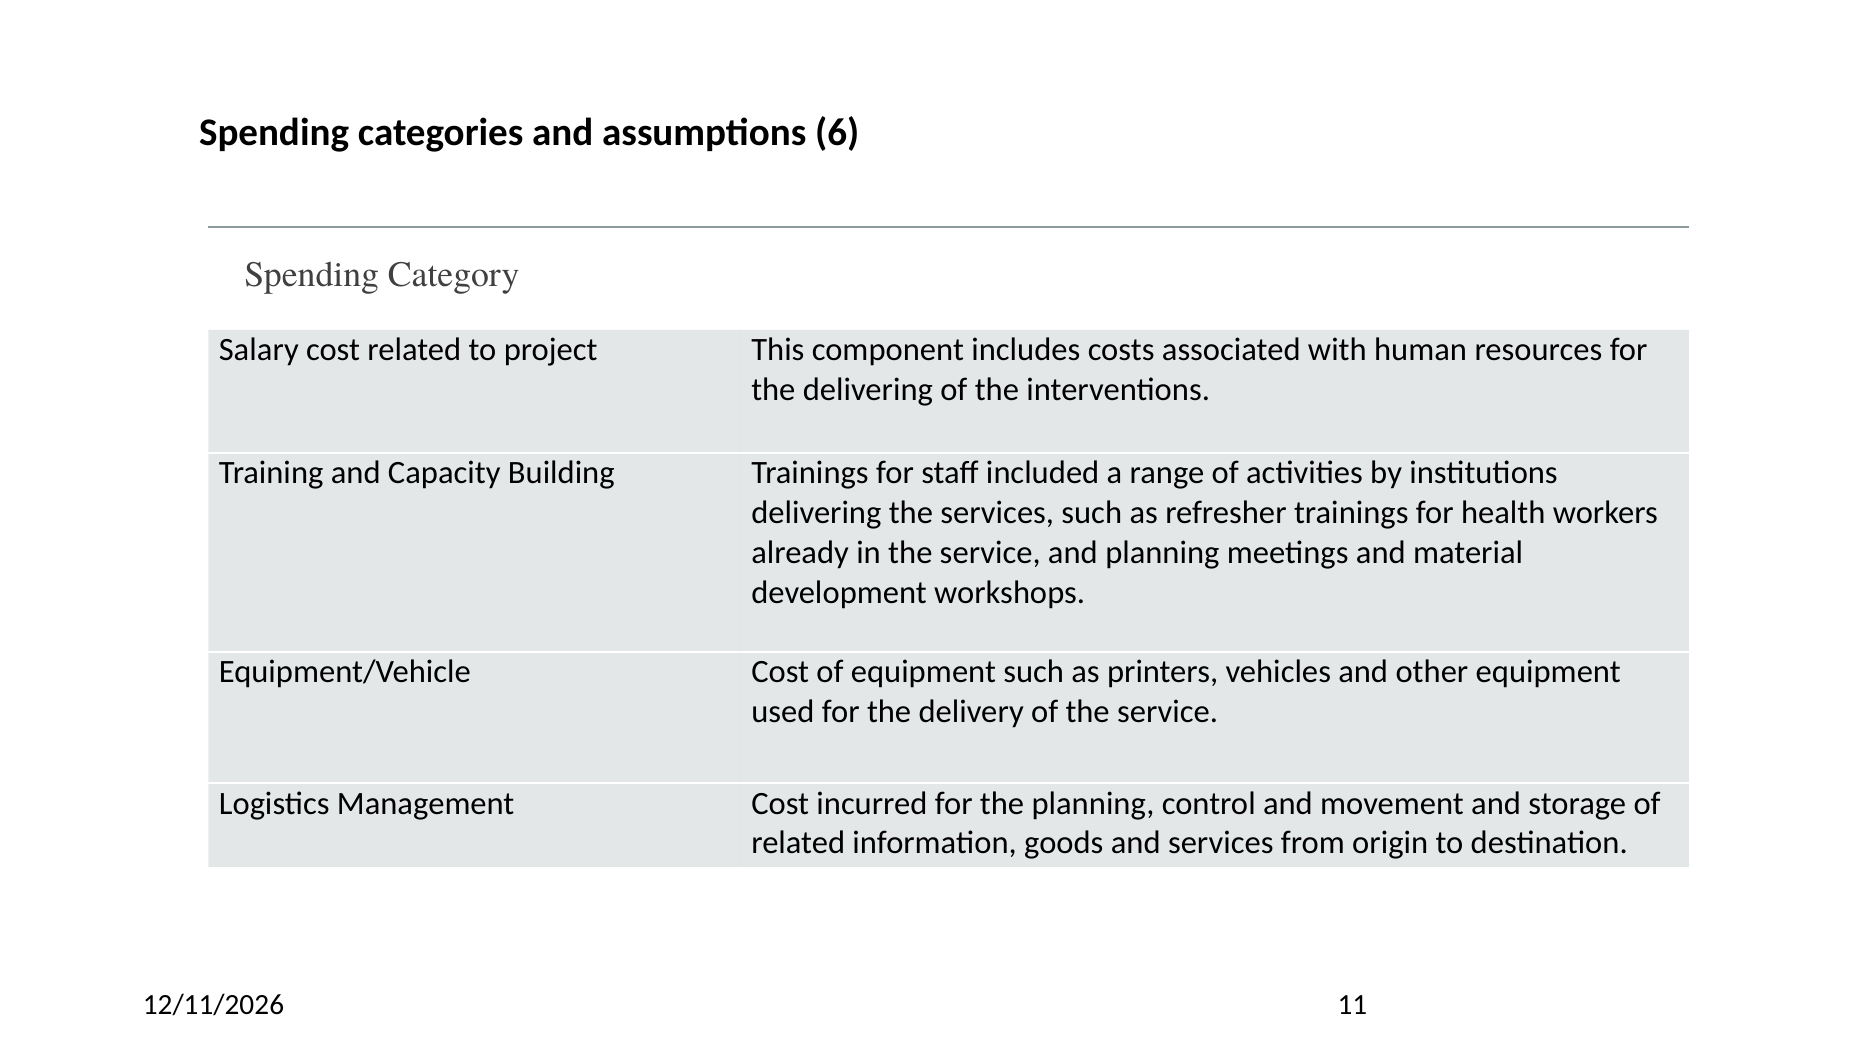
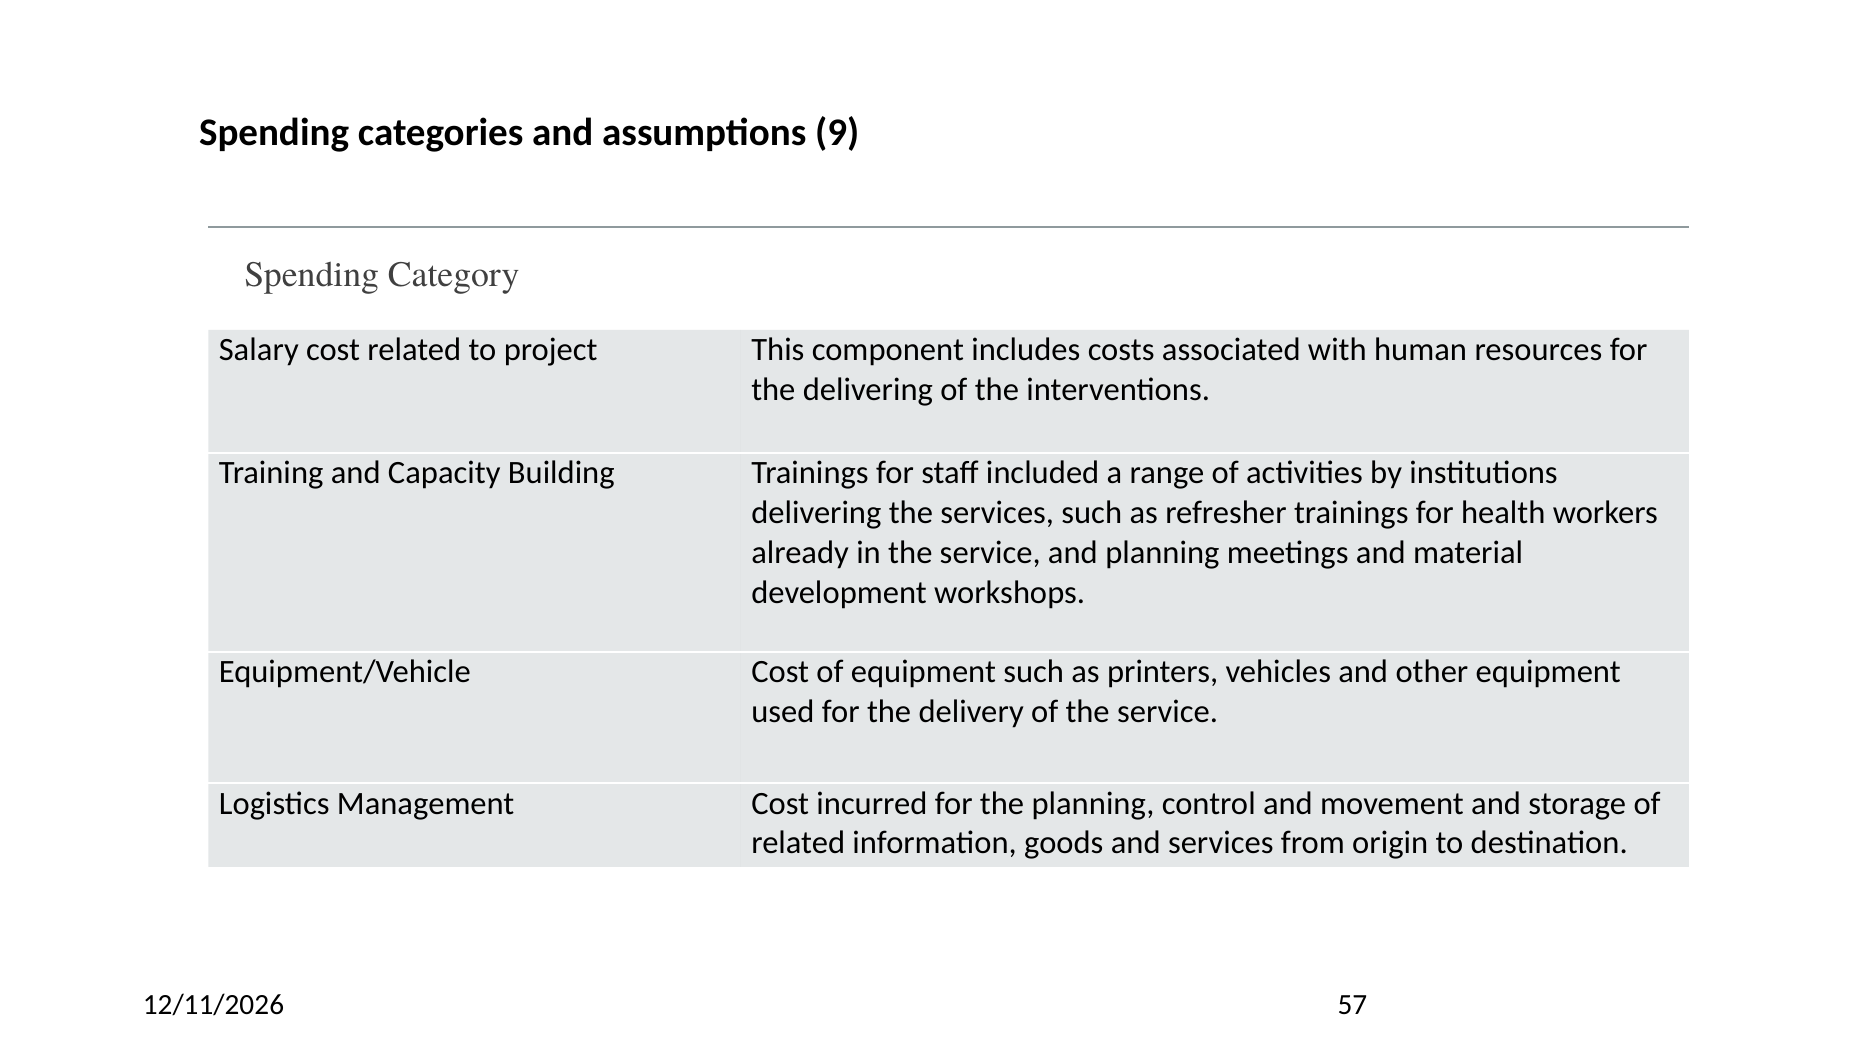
6: 6 -> 9
11: 11 -> 57
